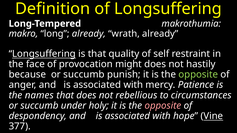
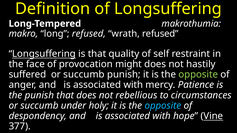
long already: already -> refused
wrath already: already -> refused
because: because -> suffered
the names: names -> punish
opposite at (163, 106) colour: pink -> light blue
